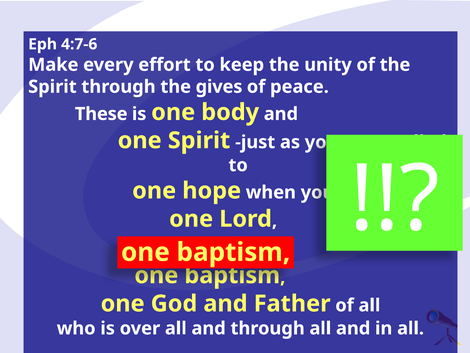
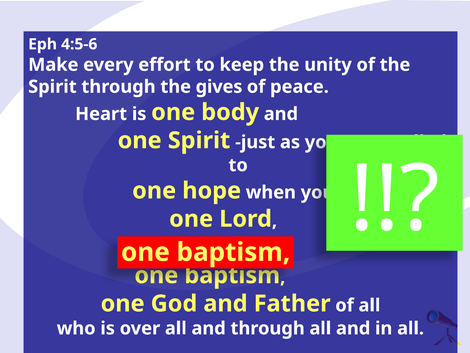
4:7-6: 4:7-6 -> 4:5-6
These: These -> Heart
